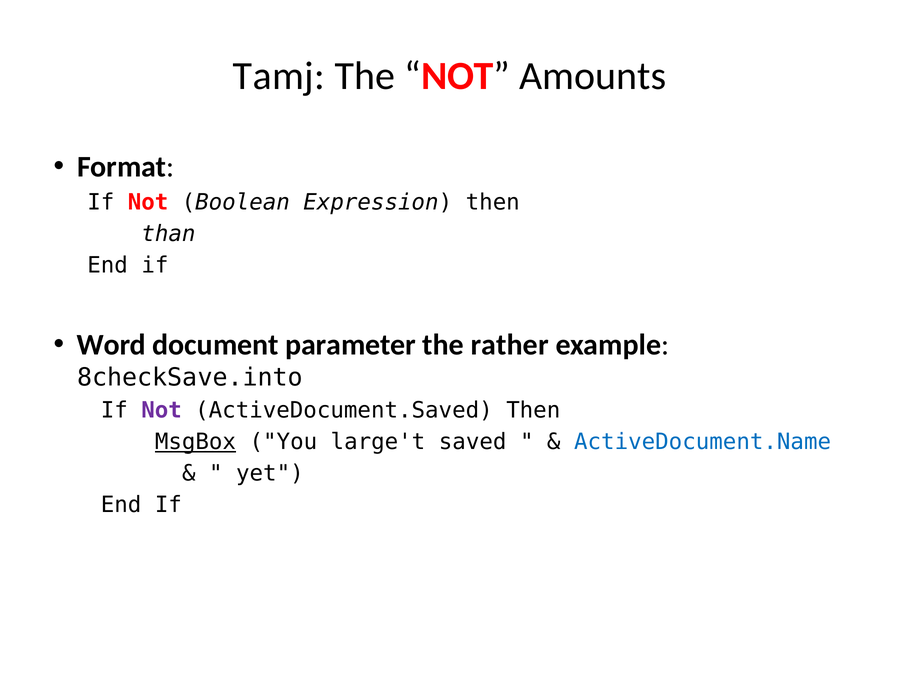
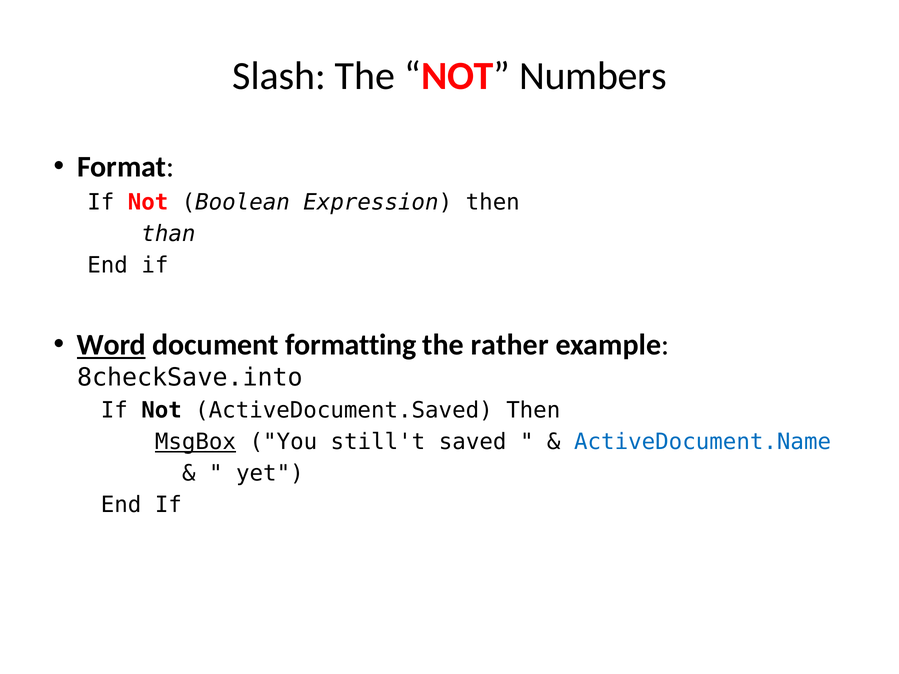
Tamj: Tamj -> Slash
Amounts: Amounts -> Numbers
Word underline: none -> present
parameter: parameter -> formatting
Not at (162, 411) colour: purple -> black
large't: large't -> still't
